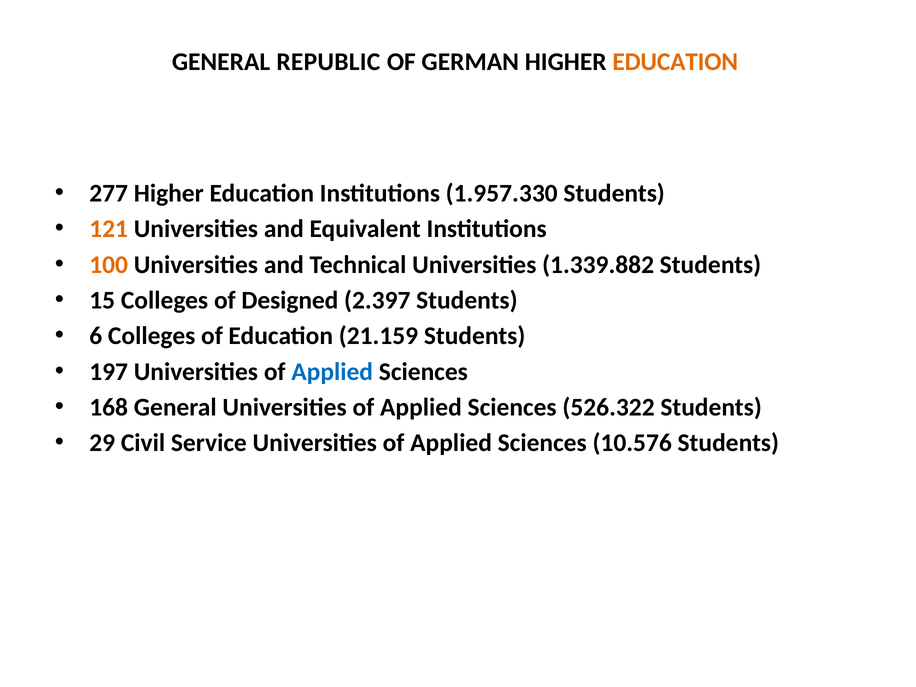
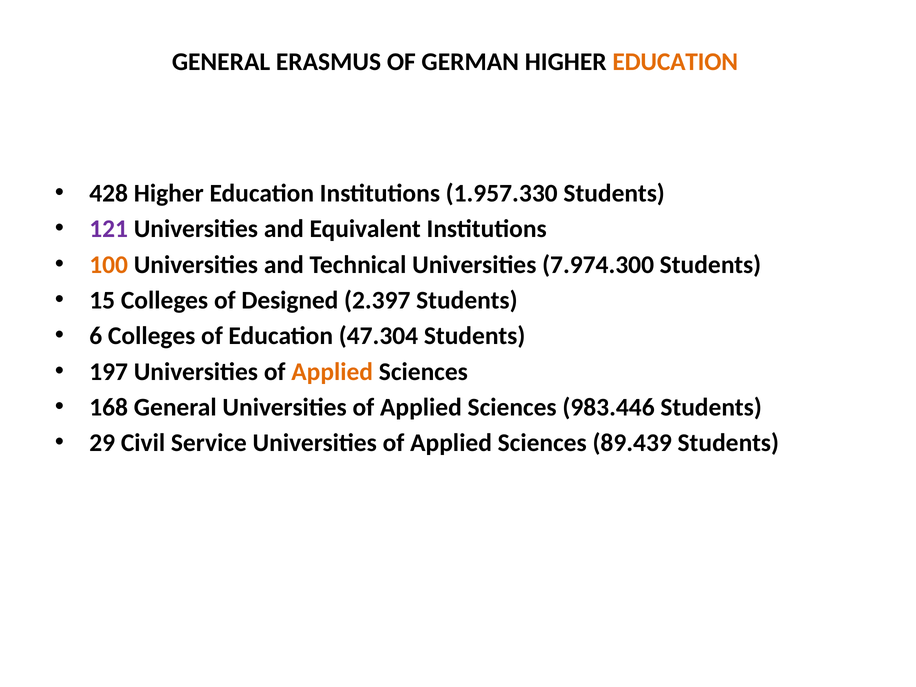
REPUBLIC: REPUBLIC -> ERASMUS
277: 277 -> 428
121 colour: orange -> purple
1.339.882: 1.339.882 -> 7.974.300
21.159: 21.159 -> 47.304
Applied at (332, 372) colour: blue -> orange
526.322: 526.322 -> 983.446
10.576: 10.576 -> 89.439
